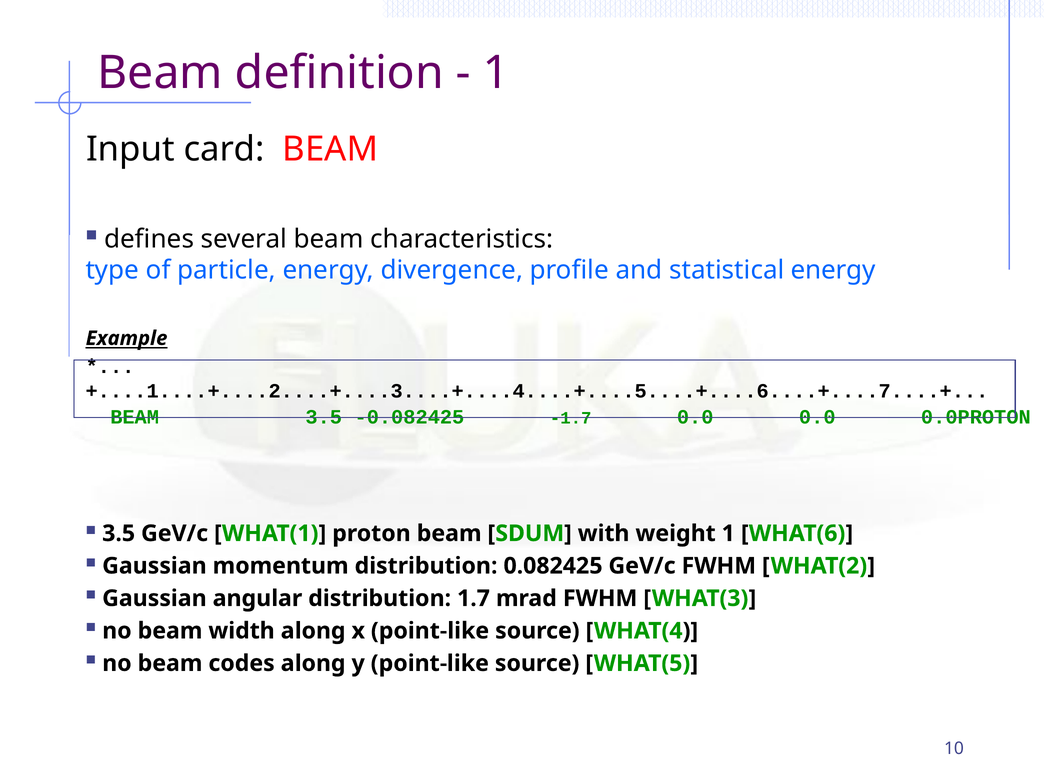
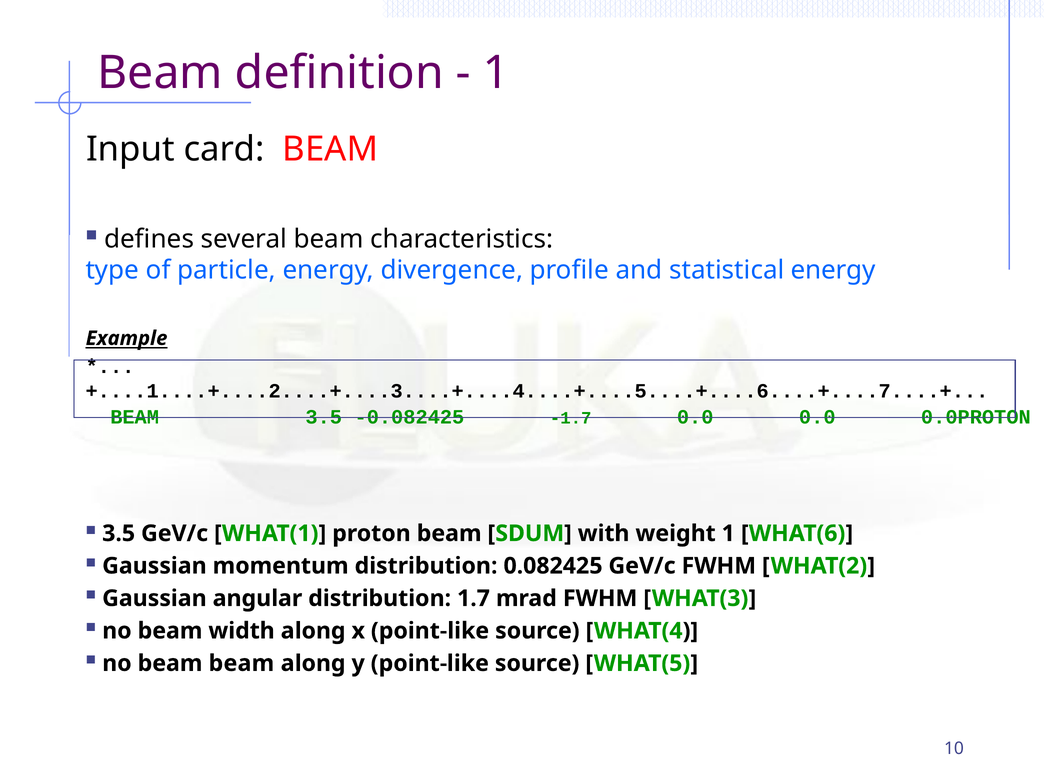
beam codes: codes -> beam
